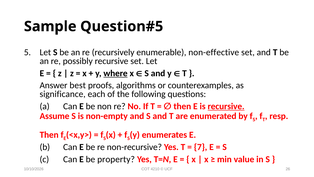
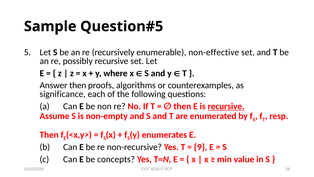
where underline: present -> none
Answer best: best -> then
7: 7 -> 9
property: property -> concepts
